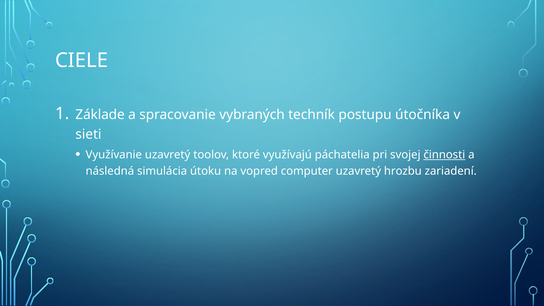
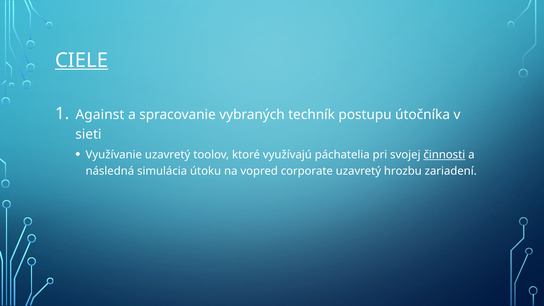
CIELE underline: none -> present
Základe: Základe -> Against
computer: computer -> corporate
